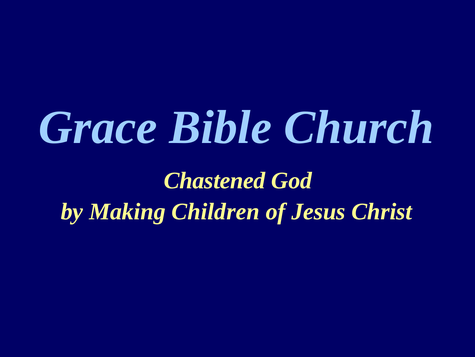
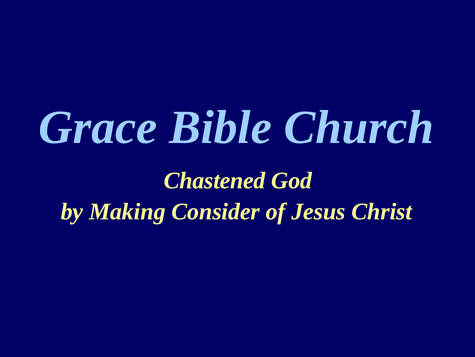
Children: Children -> Consider
